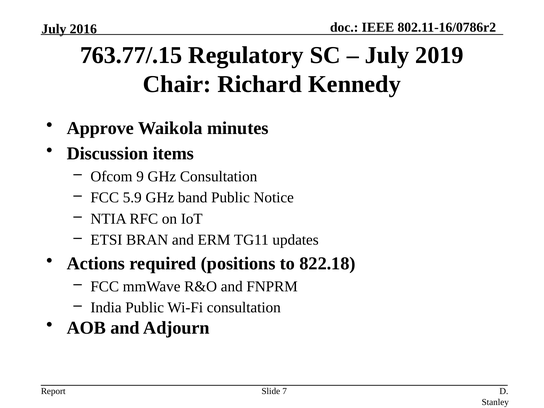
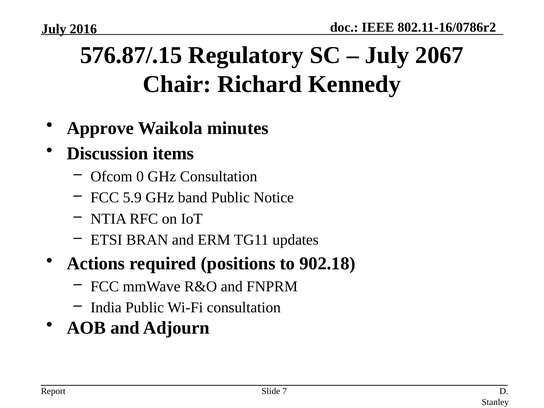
763.77/.15: 763.77/.15 -> 576.87/.15
2019: 2019 -> 2067
9: 9 -> 0
822.18: 822.18 -> 902.18
